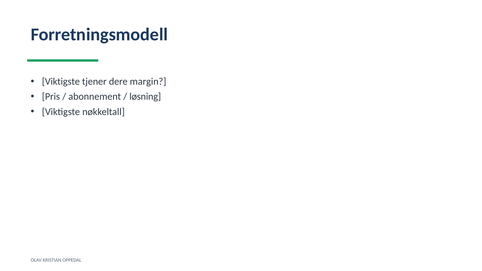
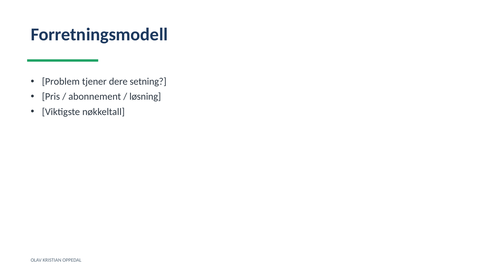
Viktigste at (61, 82): Viktigste -> Problem
margin: margin -> setning
